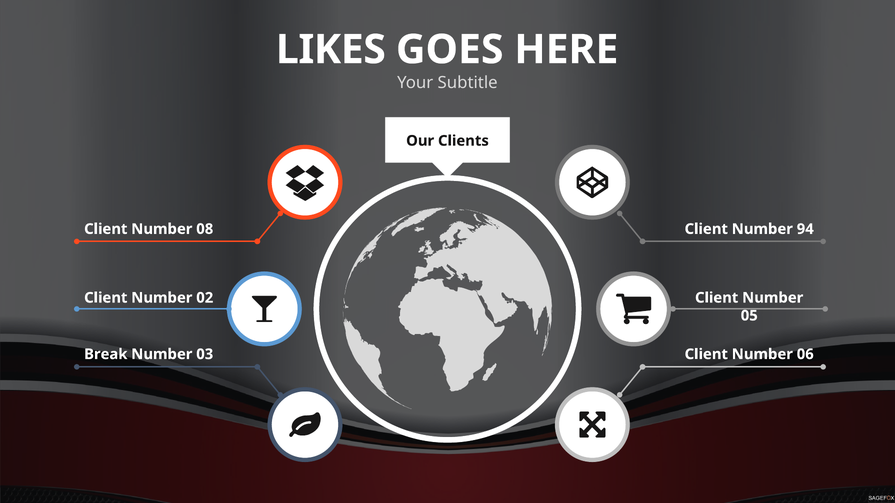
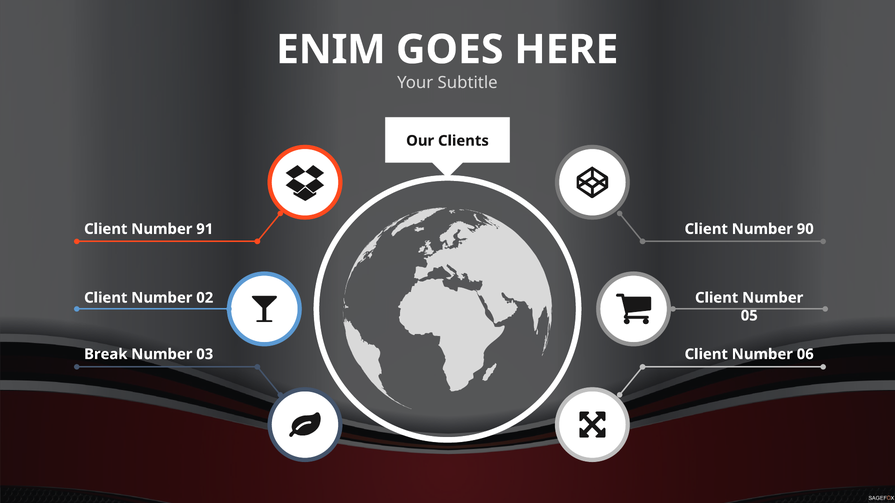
LIKES: LIKES -> ENIM
08: 08 -> 91
94: 94 -> 90
